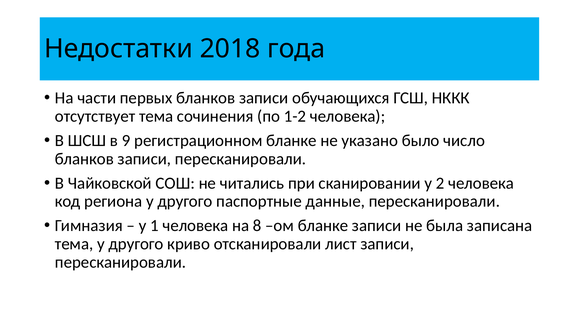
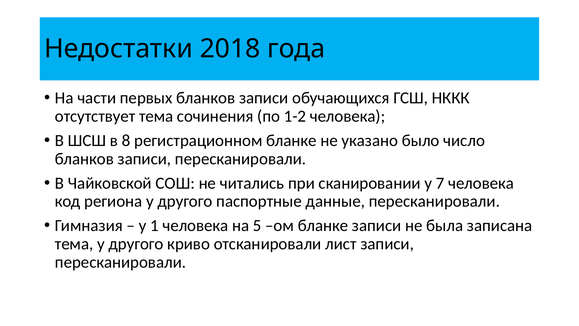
9: 9 -> 8
2: 2 -> 7
8: 8 -> 5
